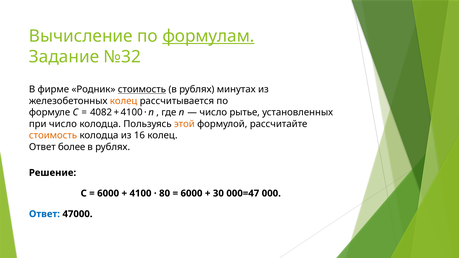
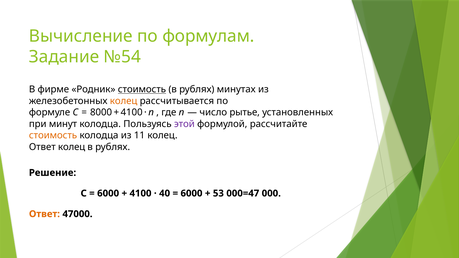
формулам underline: present -> none
№32: №32 -> №54
4082: 4082 -> 8000
при число: число -> минут
этой colour: orange -> purple
16: 16 -> 11
Ответ более: более -> колец
80: 80 -> 40
30: 30 -> 53
Ответ at (44, 214) colour: blue -> orange
